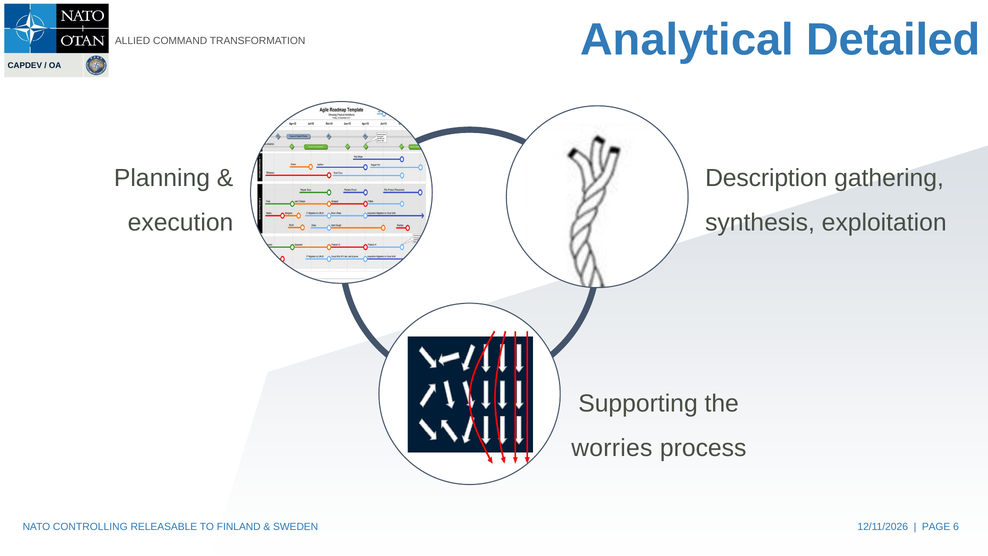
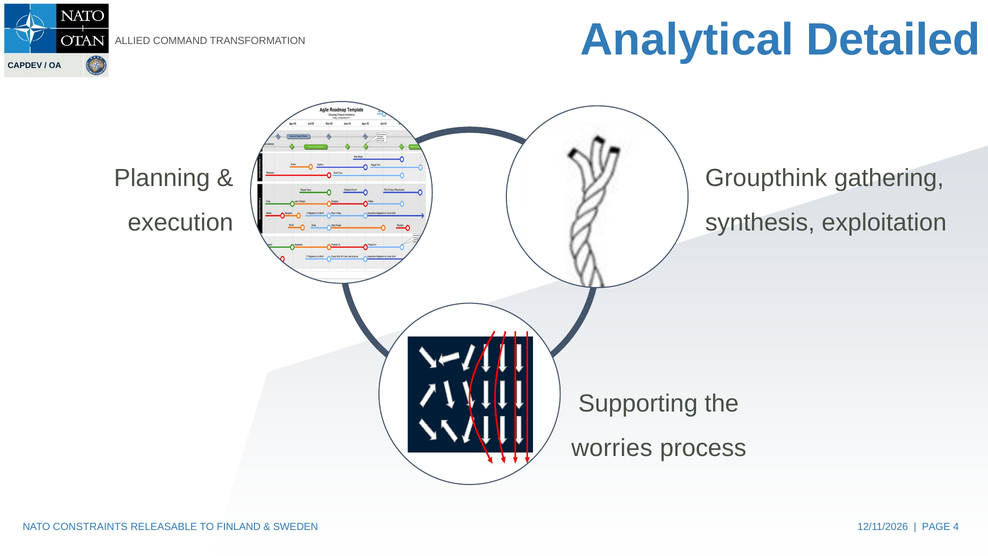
Description: Description -> Groupthink
CONTROLLING: CONTROLLING -> CONSTRAINTS
6: 6 -> 4
